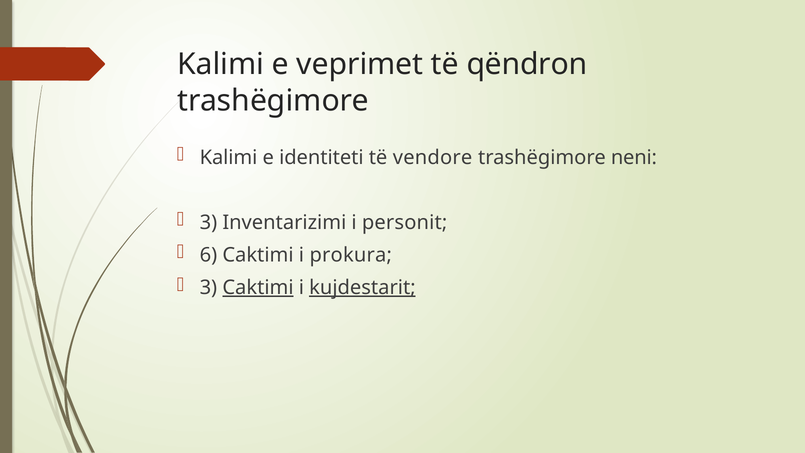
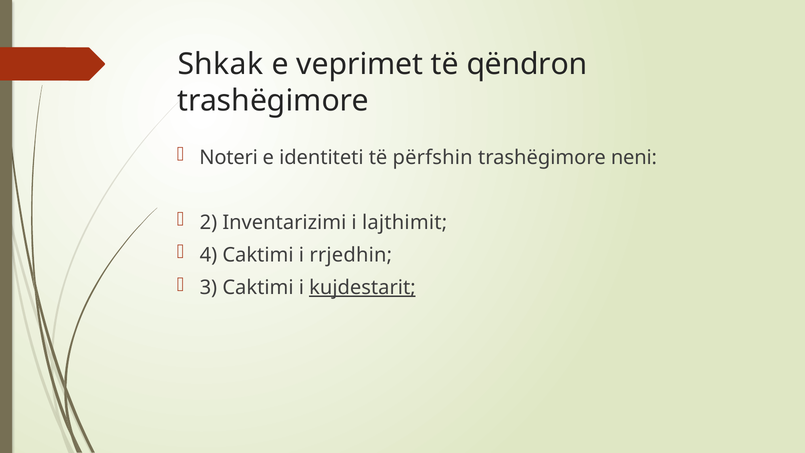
Kalimi at (221, 64): Kalimi -> Shkak
Kalimi at (229, 157): Kalimi -> Noteri
vendore: vendore -> përfshin
3 at (208, 222): 3 -> 2
personit: personit -> lajthimit
6: 6 -> 4
prokura: prokura -> rrjedhin
Caktimi at (258, 288) underline: present -> none
